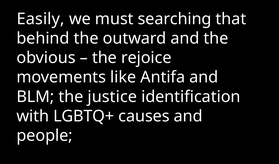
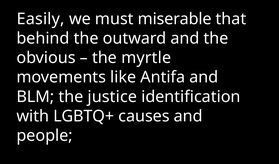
searching: searching -> miserable
rejoice: rejoice -> myrtle
